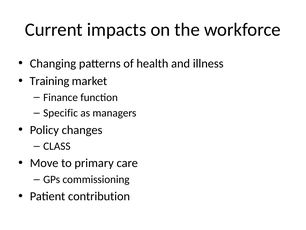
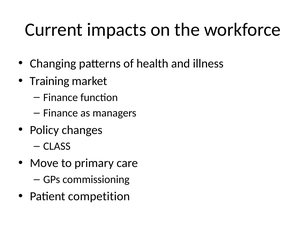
Specific at (61, 113): Specific -> Finance
contribution: contribution -> competition
